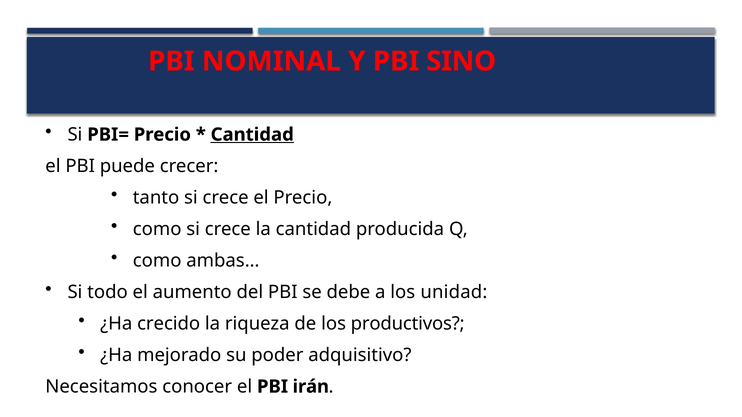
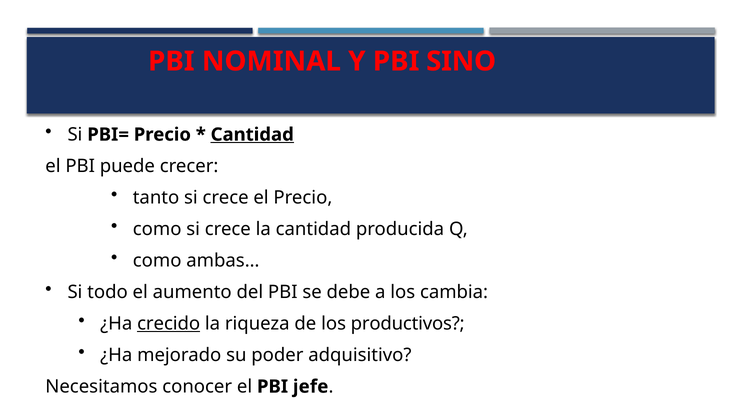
unidad: unidad -> cambia
crecido underline: none -> present
irán: irán -> jefe
